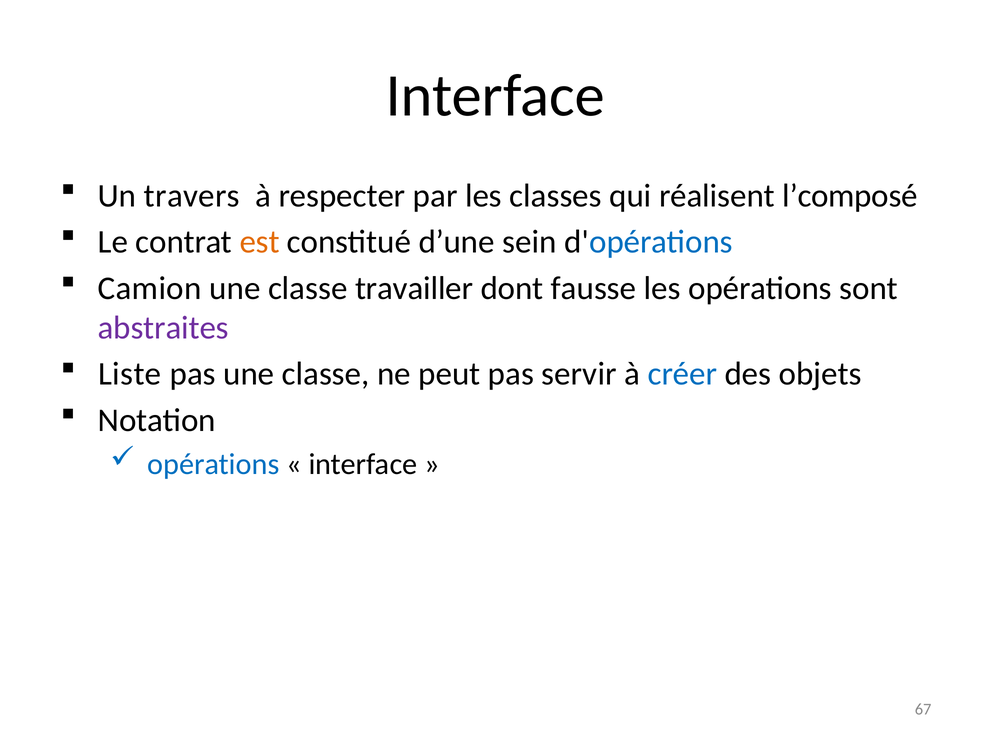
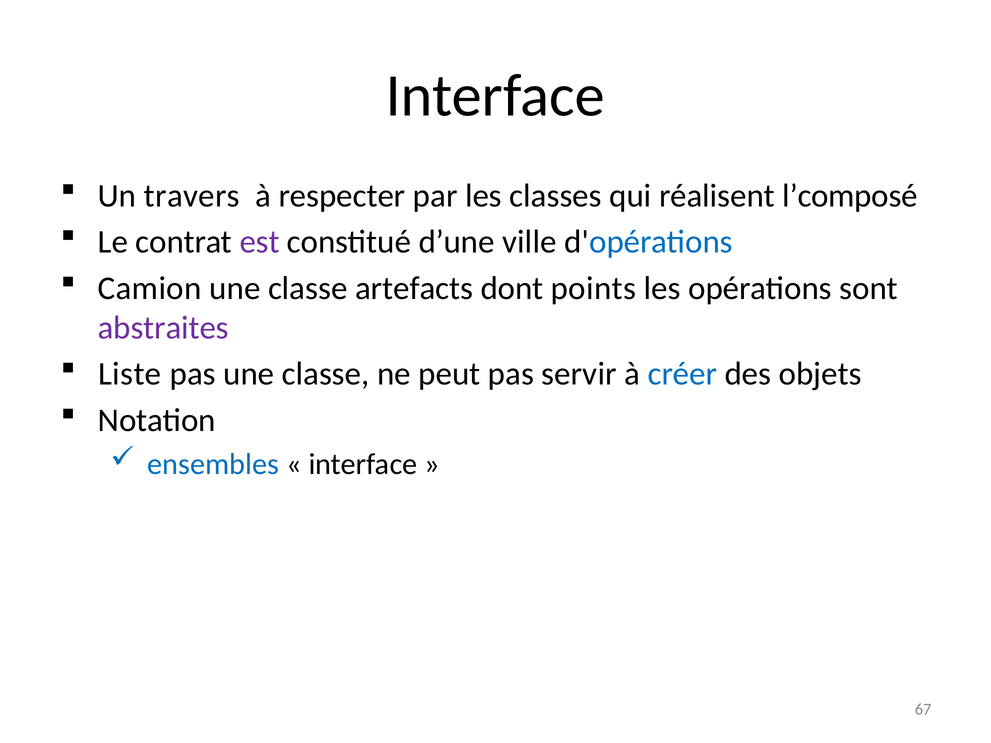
est colour: orange -> purple
sein: sein -> ville
travailler: travailler -> artefacts
fausse: fausse -> points
opérations at (213, 464): opérations -> ensembles
